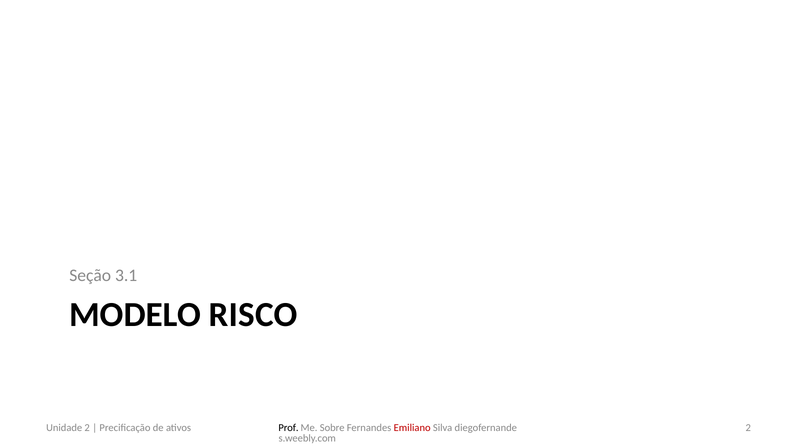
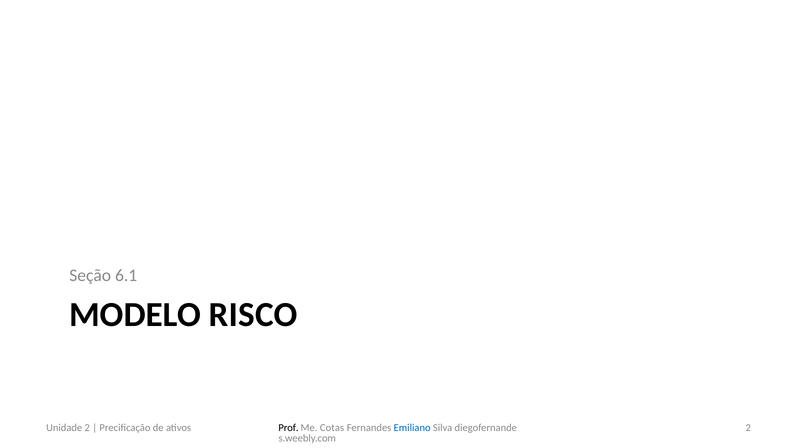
3.1: 3.1 -> 6.1
Sobre: Sobre -> Cotas
Emiliano colour: red -> blue
